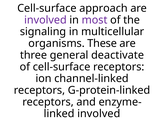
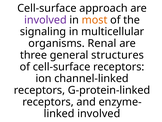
most colour: purple -> orange
These: These -> Renal
deactivate: deactivate -> structures
